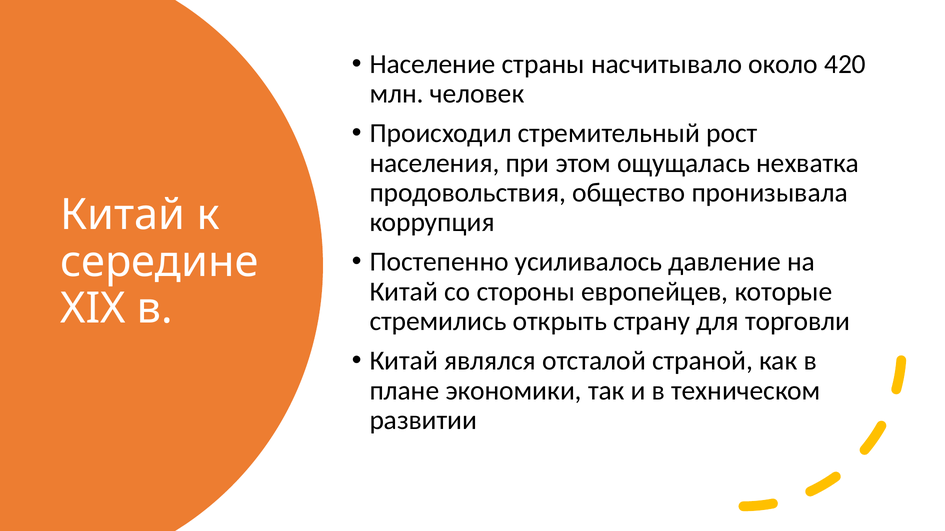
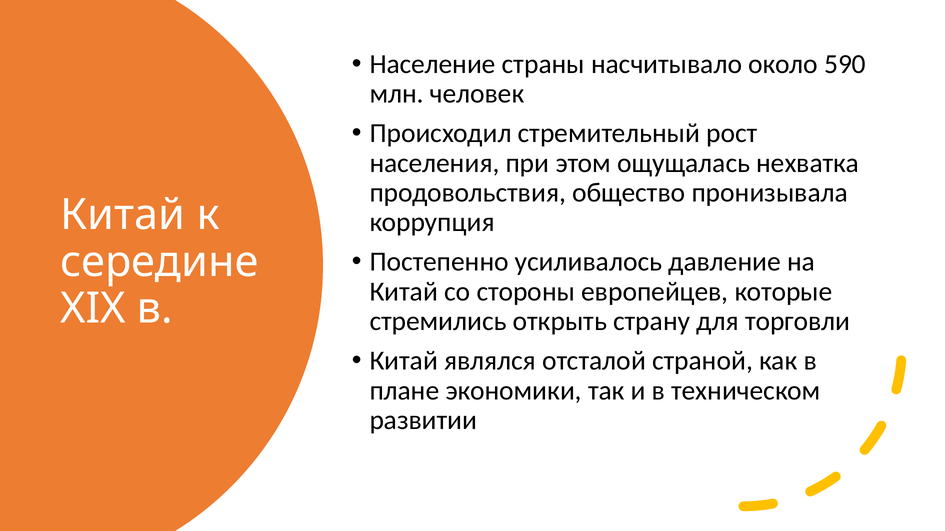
420: 420 -> 590
